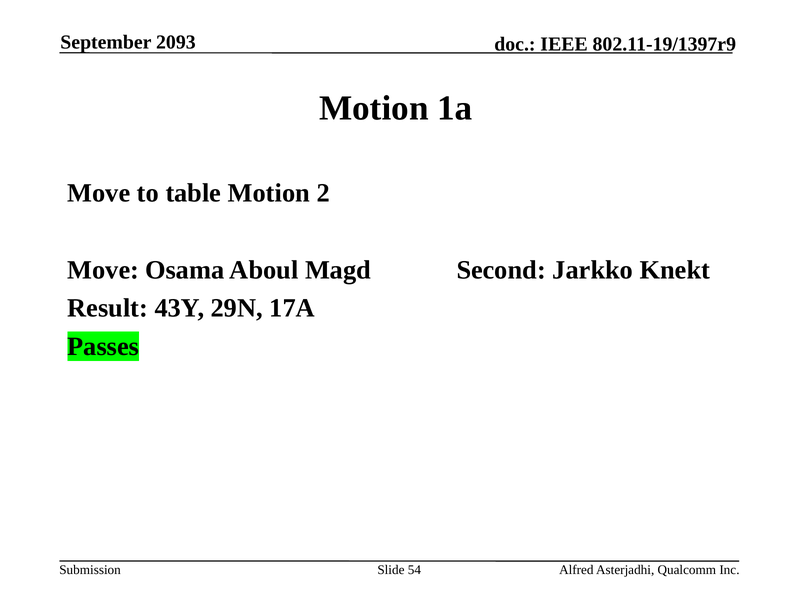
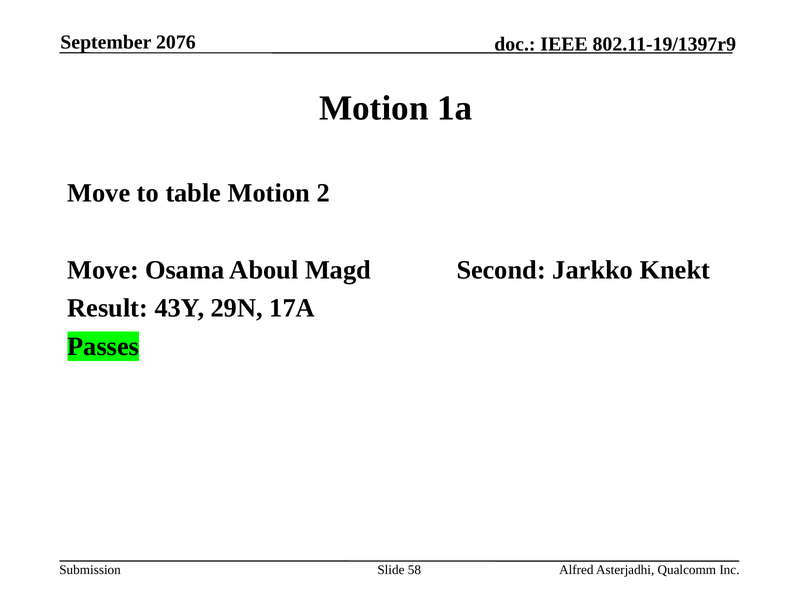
2093: 2093 -> 2076
54: 54 -> 58
